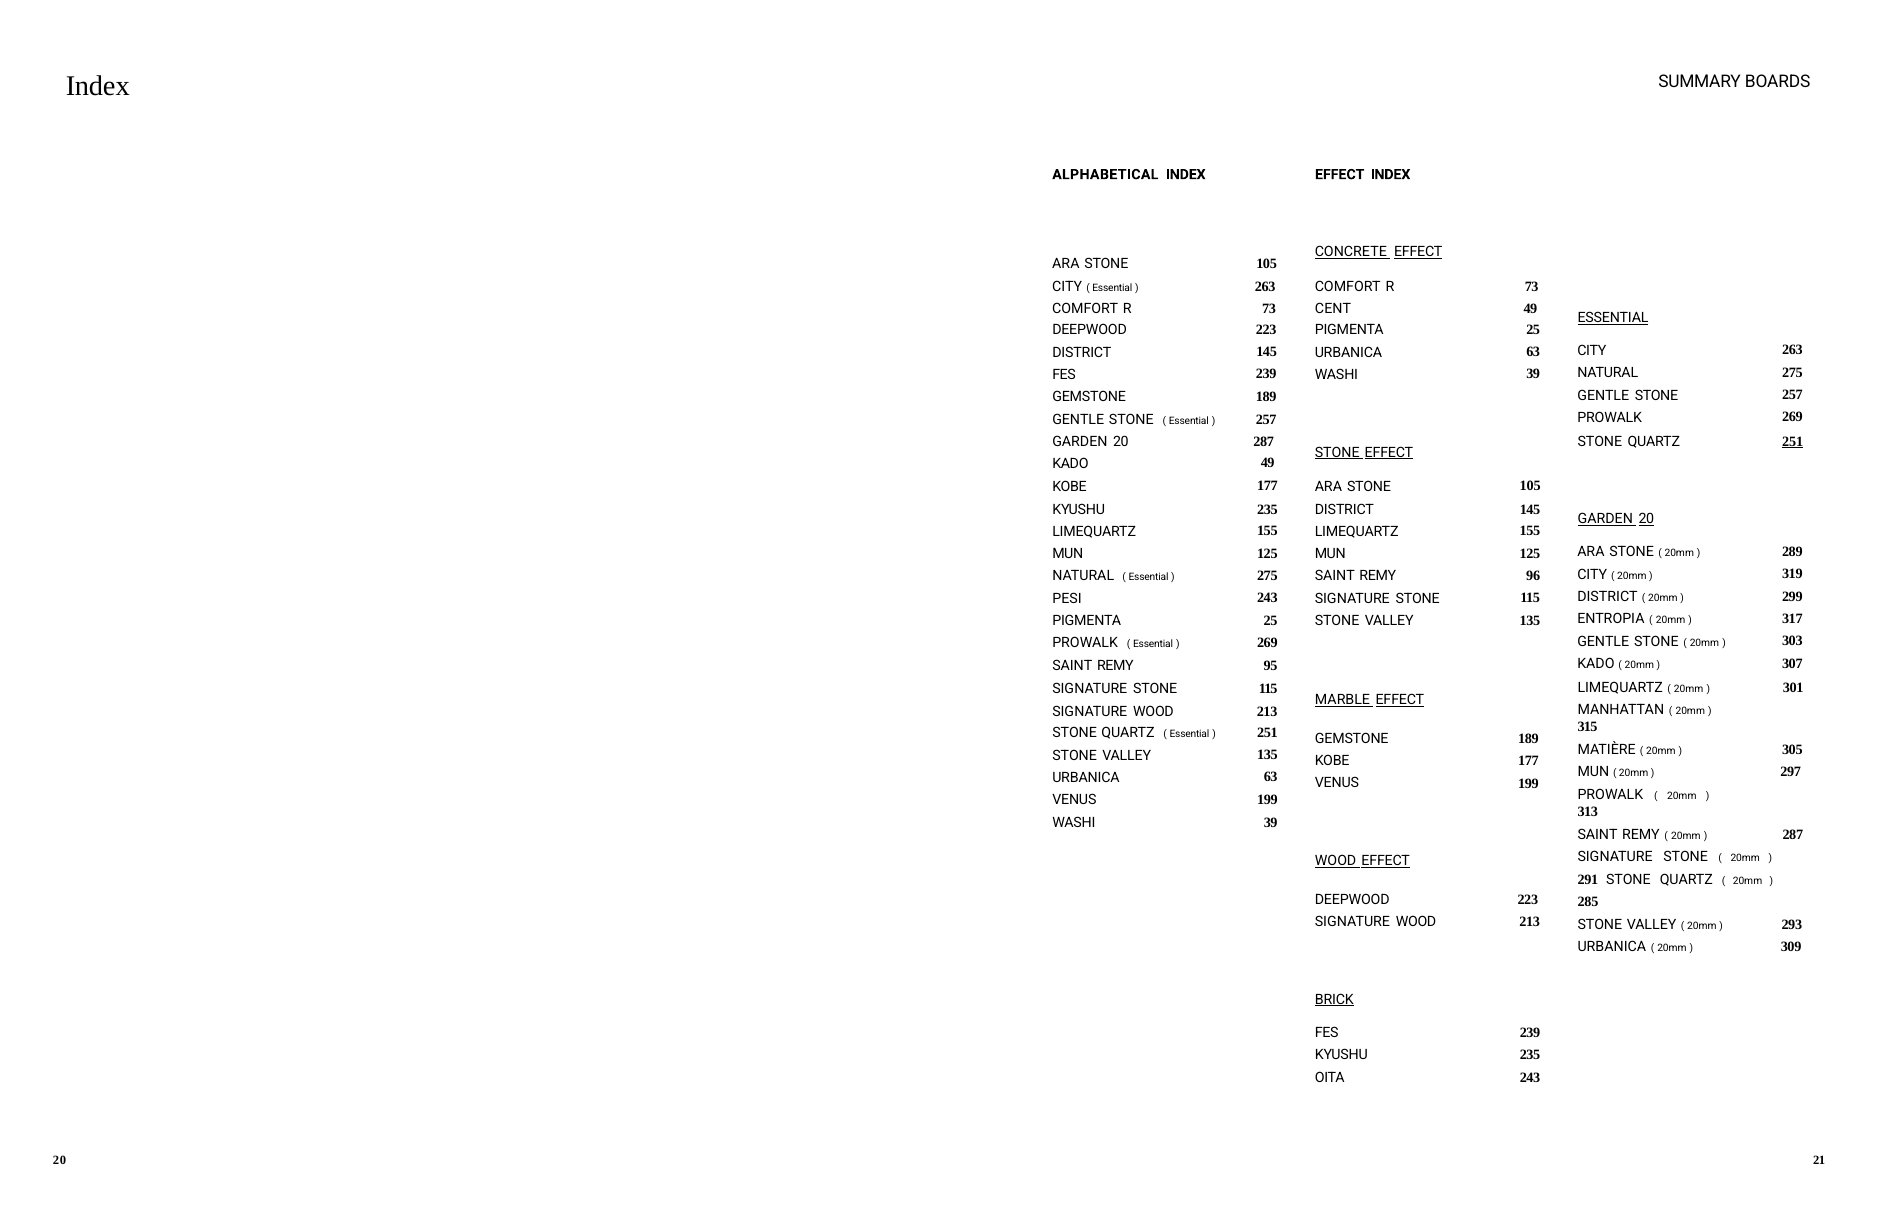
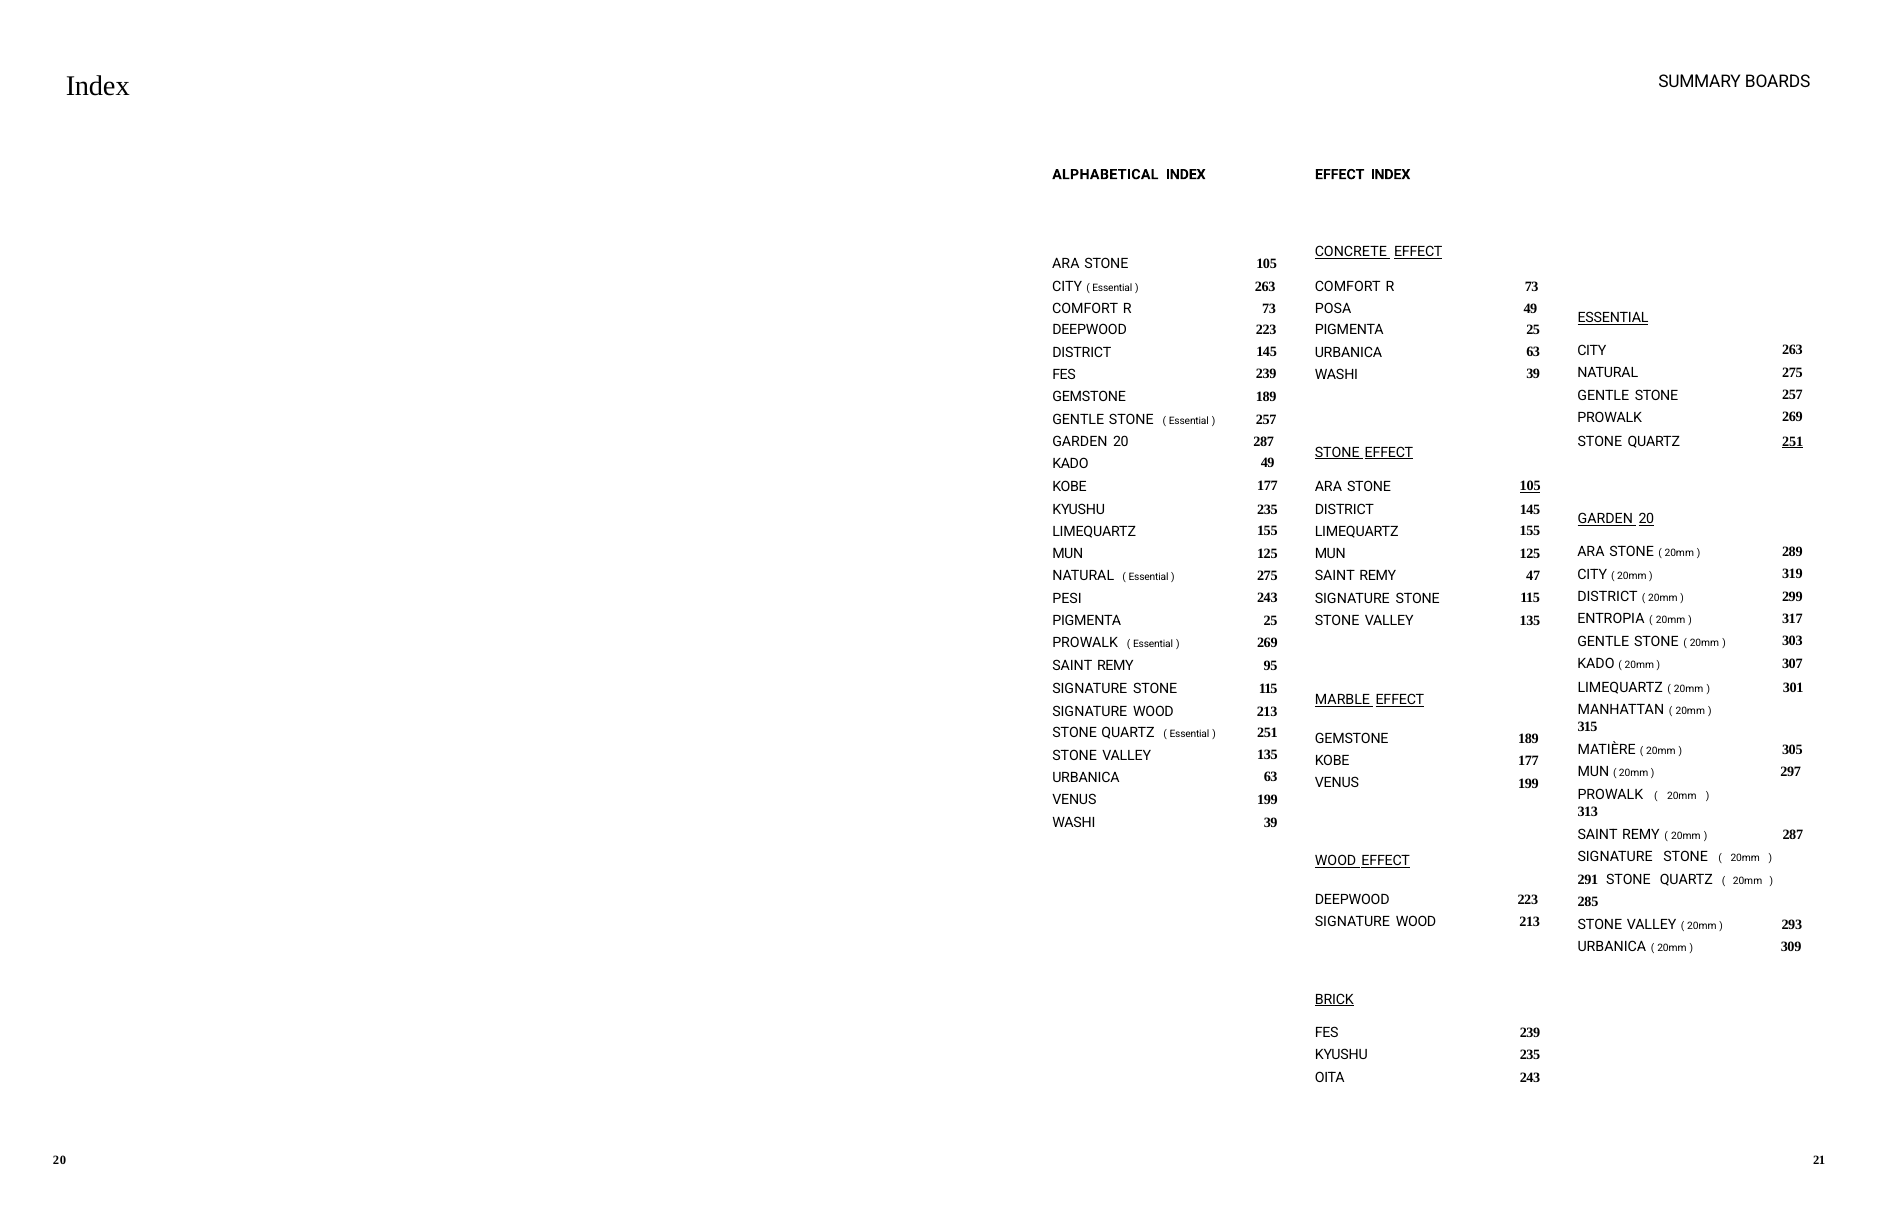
CENT: CENT -> POSA
105 at (1530, 486) underline: none -> present
96: 96 -> 47
